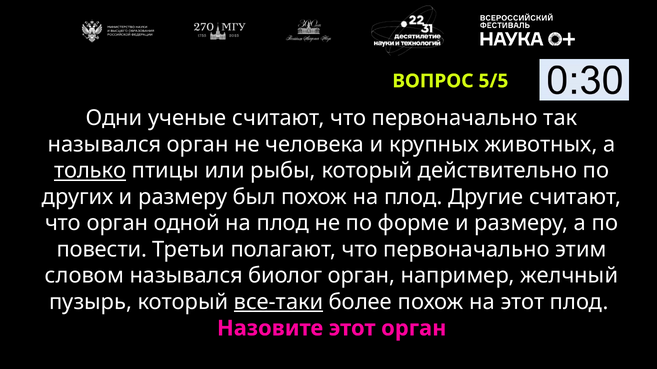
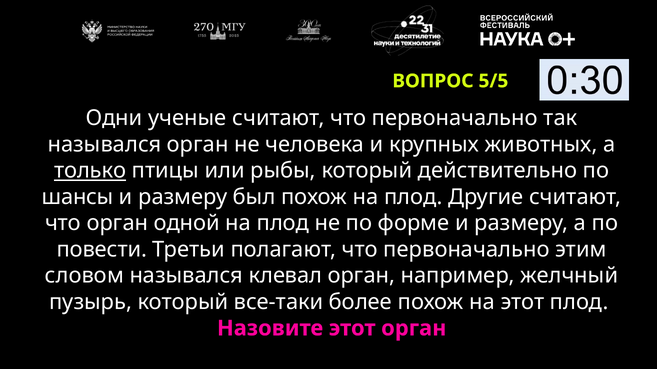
других: других -> шансы
биолог: биолог -> клевал
все-таки underline: present -> none
